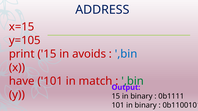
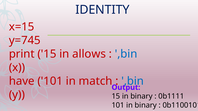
ADDRESS: ADDRESS -> IDENTITY
y=105: y=105 -> y=745
avoids: avoids -> allows
,bin at (133, 81) colour: green -> blue
